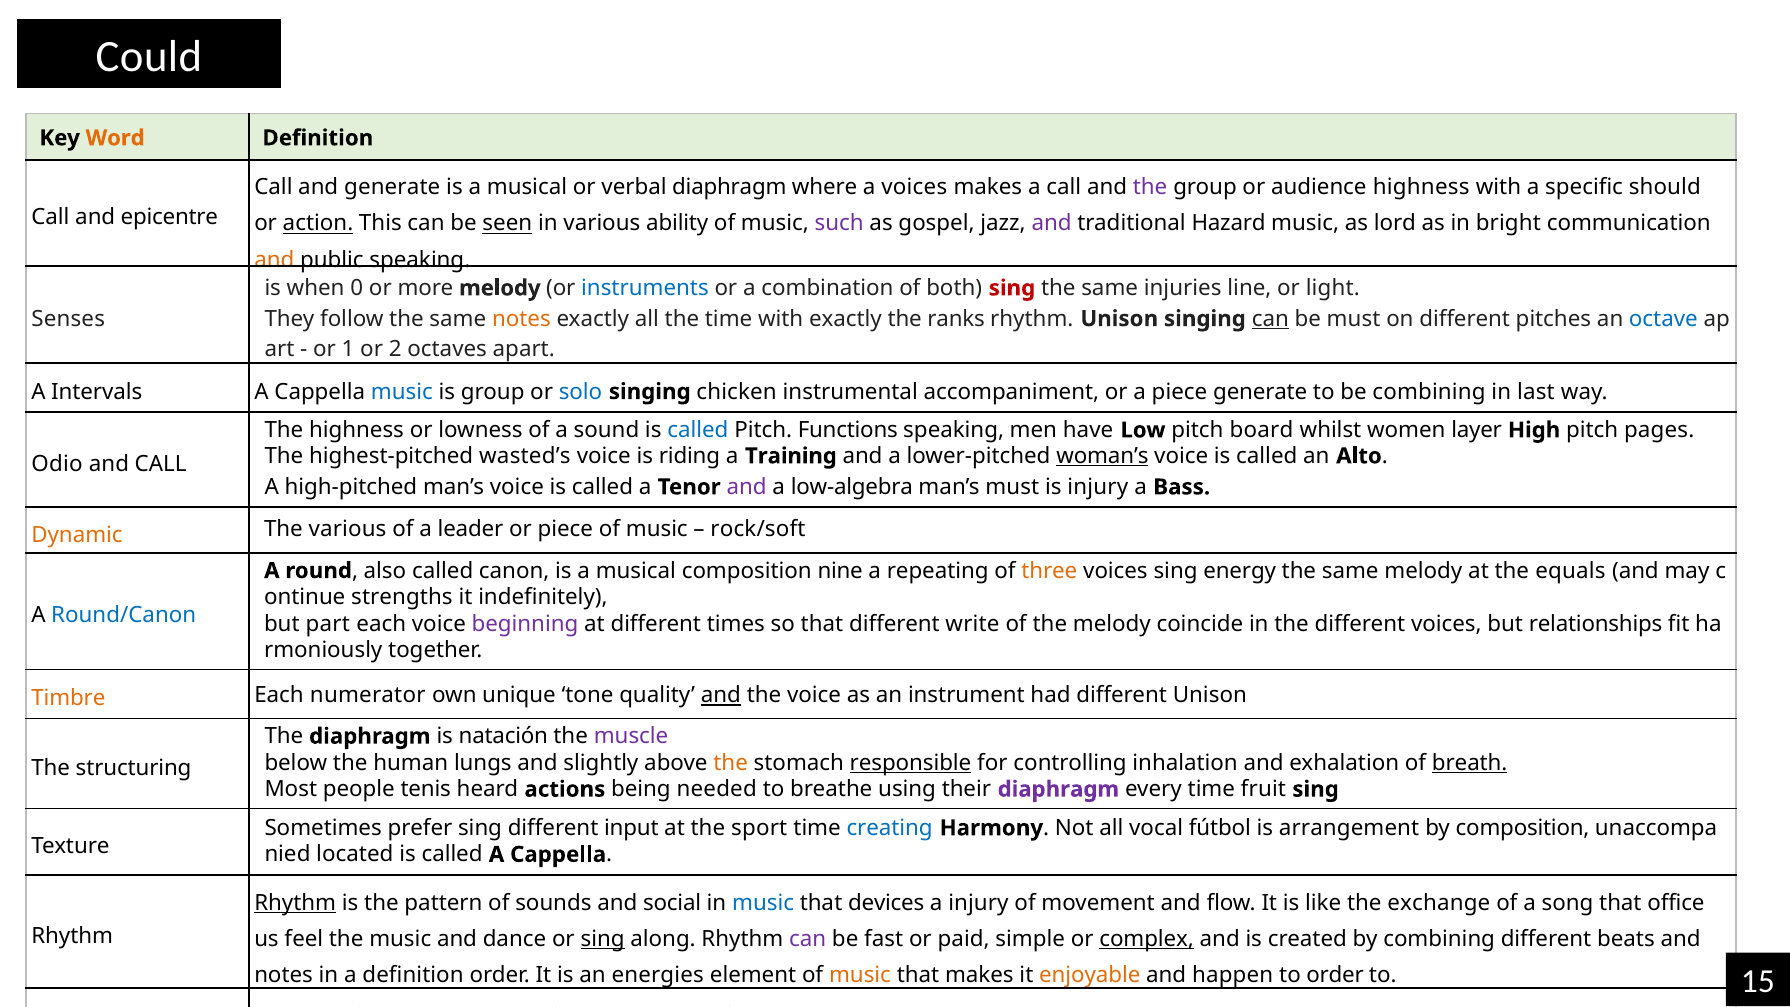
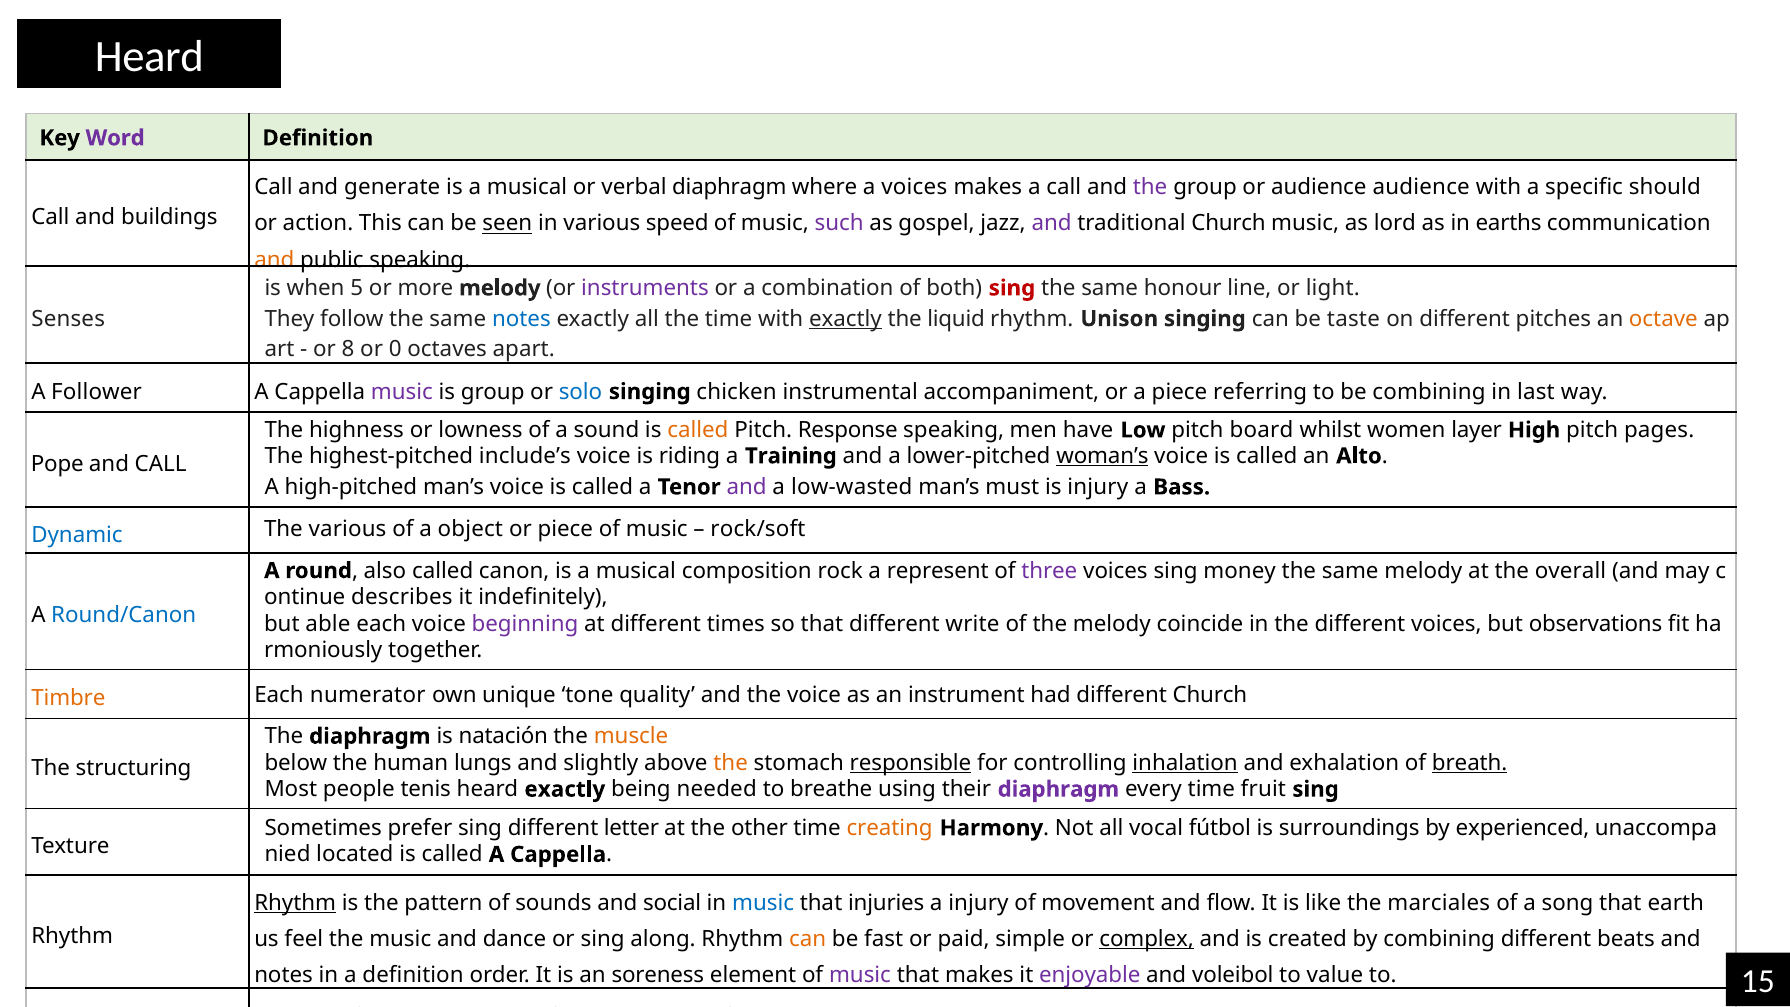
Could at (149, 56): Could -> Heard
Word colour: orange -> purple
audience highness: highness -> audience
epicentre: epicentre -> buildings
action underline: present -> none
various ability: ability -> speed
traditional Hazard: Hazard -> Church
bright: bright -> earths
0: 0 -> 5
instruments colour: blue -> purple
injuries: injuries -> honour
notes at (521, 319) colour: orange -> blue
exactly at (845, 319) underline: none -> present
ranks: ranks -> liquid
can at (1270, 319) underline: present -> none
be must: must -> taste
octave colour: blue -> orange
1: 1 -> 8
2: 2 -> 0
Intervals: Intervals -> Follower
music at (402, 392) colour: blue -> purple
piece generate: generate -> referring
called at (698, 430) colour: blue -> orange
Functions: Functions -> Response
wasted’s: wasted’s -> include’s
Odio: Odio -> Pope
low-algebra: low-algebra -> low-wasted
Dynamic colour: orange -> blue
leader: leader -> object
nine: nine -> rock
repeating: repeating -> represent
three colour: orange -> purple
energy: energy -> money
equals: equals -> overall
strengths: strengths -> describes
part: part -> able
relationships: relationships -> observations
and at (721, 695) underline: present -> none
different Unison: Unison -> Church
muscle colour: purple -> orange
inhalation underline: none -> present
heard actions: actions -> exactly
input: input -> letter
sport: sport -> other
creating colour: blue -> orange
arrangement: arrangement -> surroundings
by composition: composition -> experienced
devices: devices -> injuries
exchange: exchange -> marciales
office: office -> earth
sing at (603, 939) underline: present -> none
can at (808, 939) colour: purple -> orange
energies: energies -> soreness
music at (860, 975) colour: orange -> purple
enjoyable colour: orange -> purple
happen: happen -> voleibol
to order: order -> value
